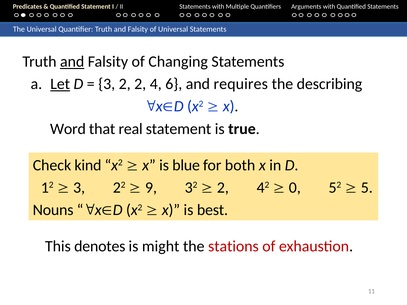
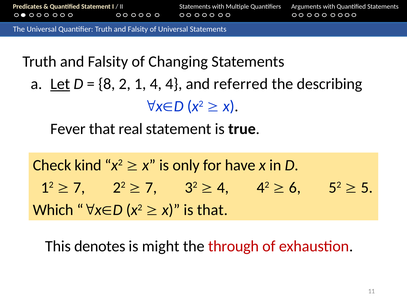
and at (72, 62) underline: present -> none
3 at (107, 84): 3 -> 8
2 2: 2 -> 1
4 6: 6 -> 4
requires: requires -> referred
Word: Word -> Fever
blue: blue -> only
both: both -> have
3 at (79, 188): 3 -> 7
9 at (151, 188): 9 -> 7
2 at (223, 188): 2 -> 4
0: 0 -> 6
Nouns: Nouns -> Which
is best: best -> that
stations: stations -> through
